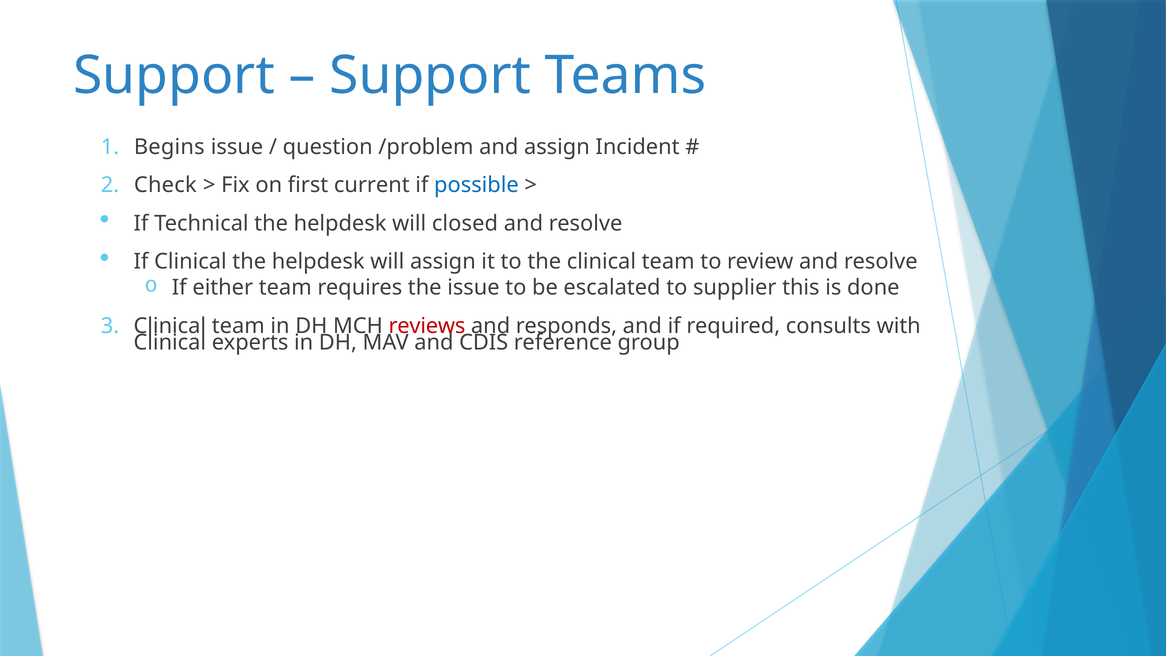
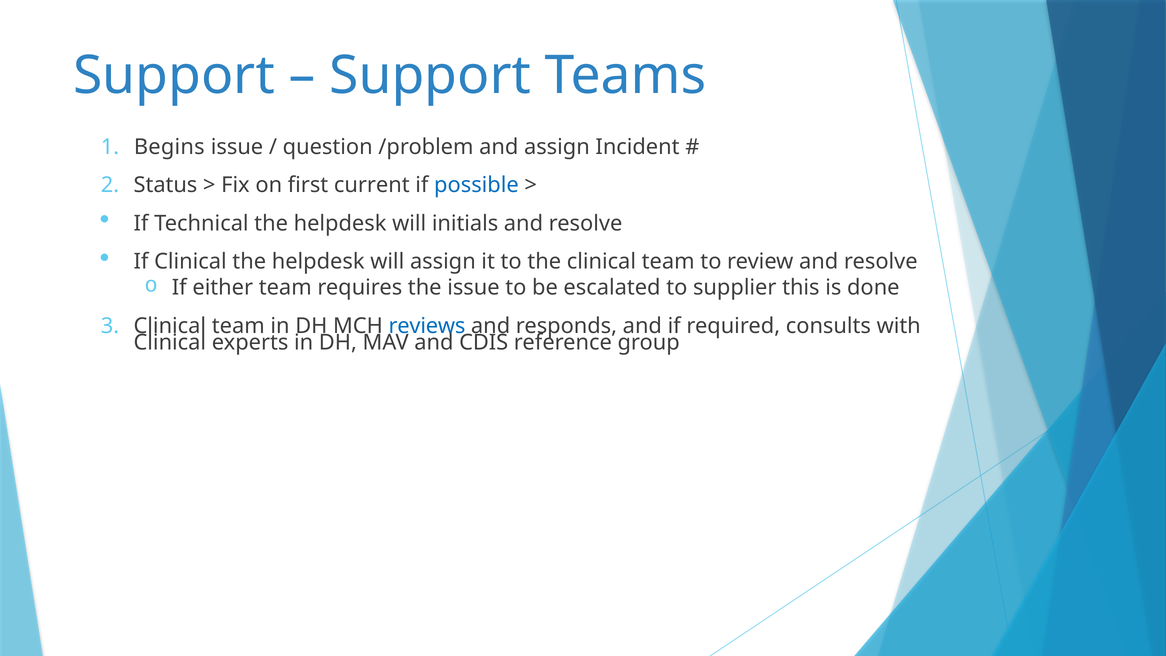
Check: Check -> Status
closed: closed -> initials
reviews colour: red -> blue
